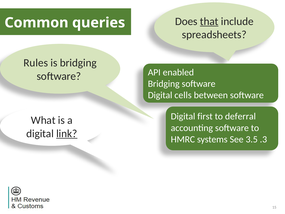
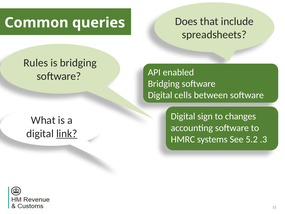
that underline: present -> none
first: first -> sign
deferral: deferral -> changes
3.5: 3.5 -> 5.2
